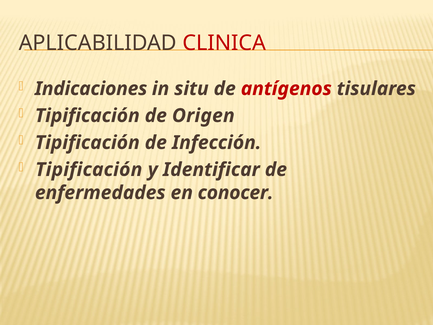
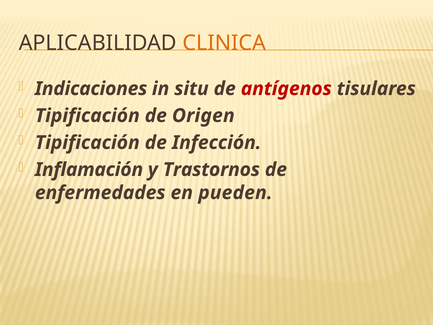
CLINICA colour: red -> orange
Tipificación at (89, 169): Tipificación -> Inflamación
Identificar: Identificar -> Trastornos
conocer: conocer -> pueden
